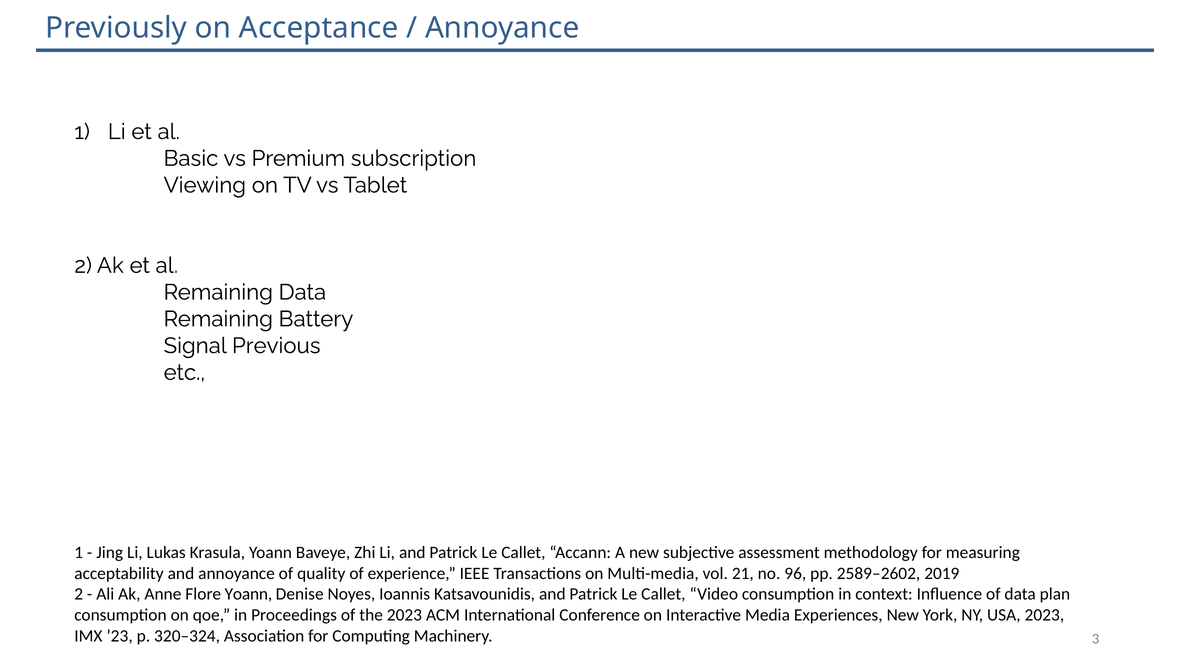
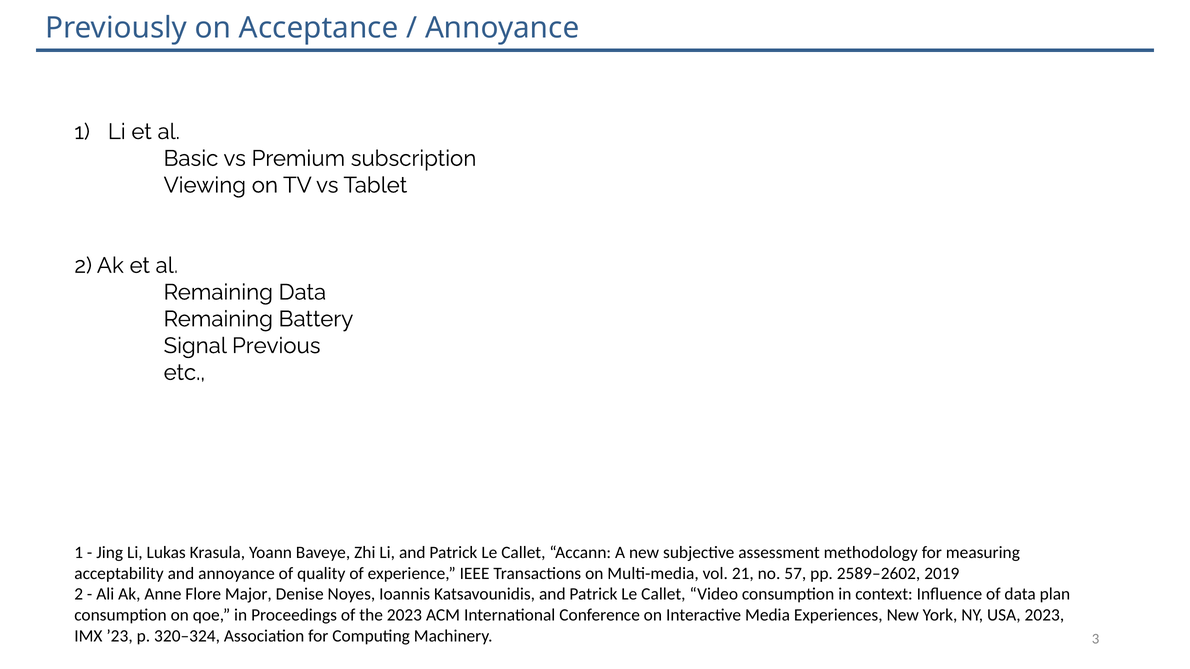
96: 96 -> 57
Flore Yoann: Yoann -> Major
